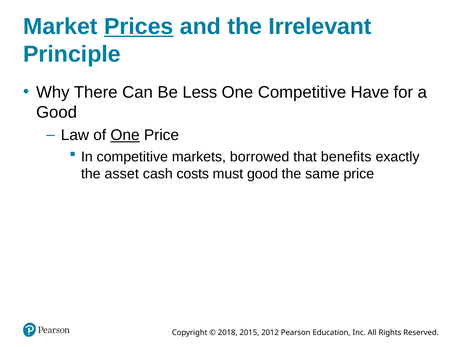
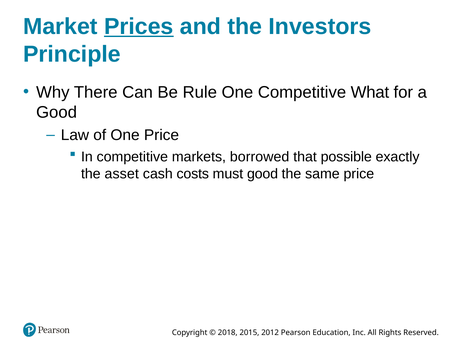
Irrelevant: Irrelevant -> Investors
Less: Less -> Rule
Have: Have -> What
One at (125, 135) underline: present -> none
benefits: benefits -> possible
